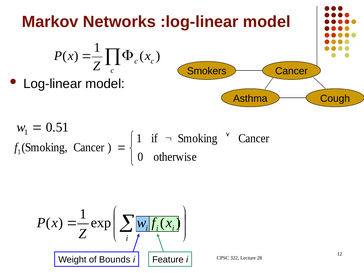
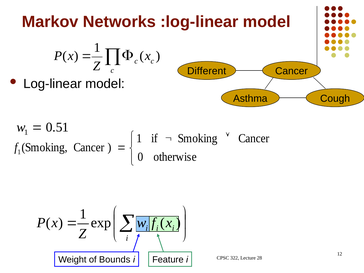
Smokers: Smokers -> Different
